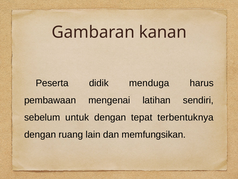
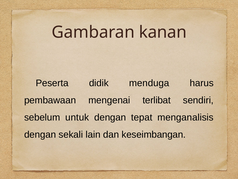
latihan: latihan -> terlibat
terbentuknya: terbentuknya -> menganalisis
ruang: ruang -> sekali
memfungsikan: memfungsikan -> keseimbangan
